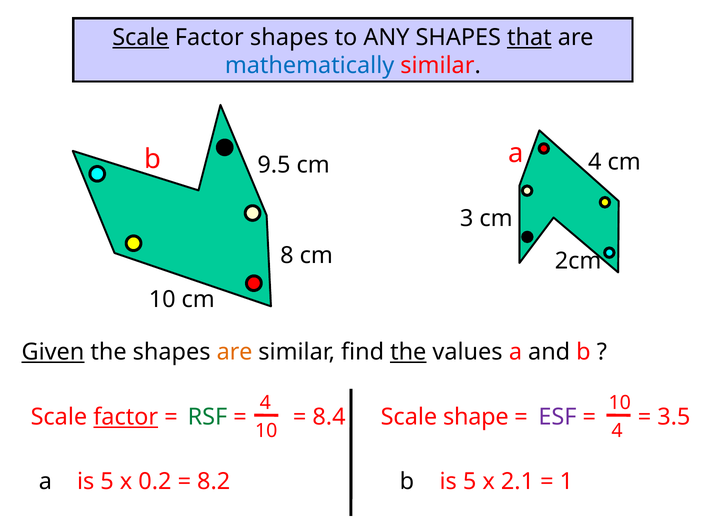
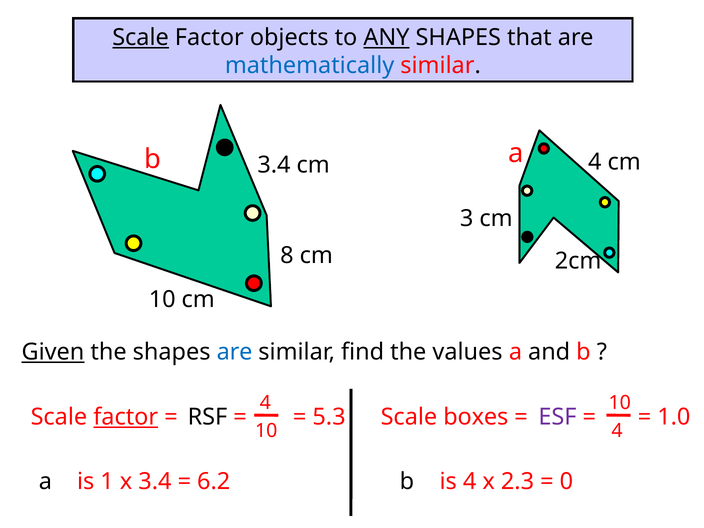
Factor shapes: shapes -> objects
ANY underline: none -> present
that underline: present -> none
9.5 at (274, 165): 9.5 -> 3.4
are at (235, 352) colour: orange -> blue
the at (408, 352) underline: present -> none
RSF colour: green -> black
8.4: 8.4 -> 5.3
shape: shape -> boxes
3.5: 3.5 -> 1.0
5 at (107, 482): 5 -> 1
x 0.2: 0.2 -> 3.4
8.2: 8.2 -> 6.2
5 at (470, 482): 5 -> 4
2.1: 2.1 -> 2.3
1: 1 -> 0
